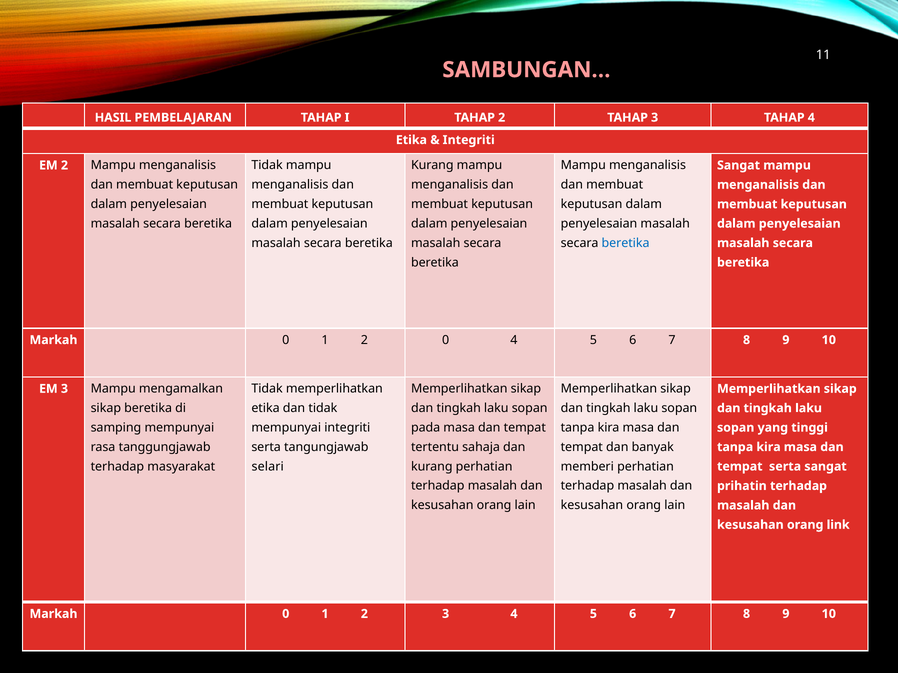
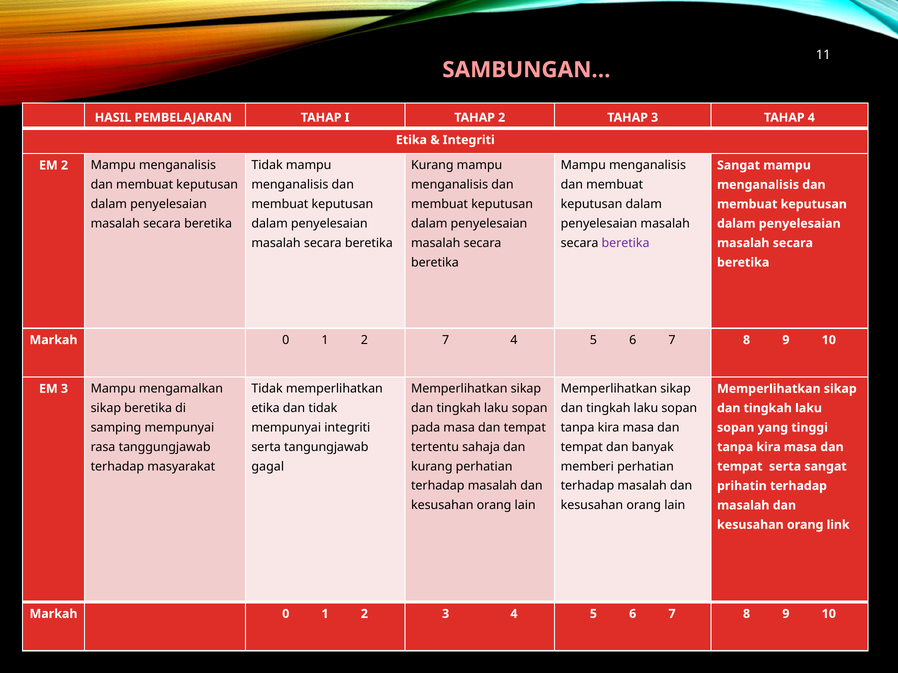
beretika at (626, 243) colour: blue -> purple
2 0: 0 -> 7
selari: selari -> gagal
